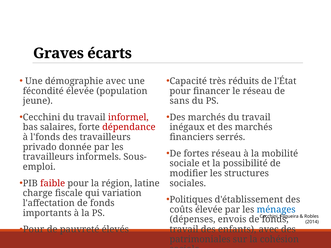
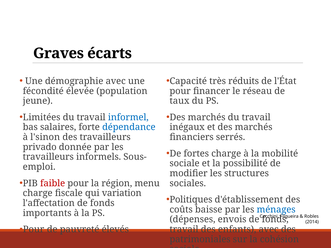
sans: sans -> taux
Cecchini at (42, 117): Cecchini -> Limitées
informel colour: red -> blue
dépendance colour: red -> blue
l'fonds: l'fonds -> l'sinon
fortes réseau: réseau -> charge
latine: latine -> menu
coûts élevée: élevée -> baisse
